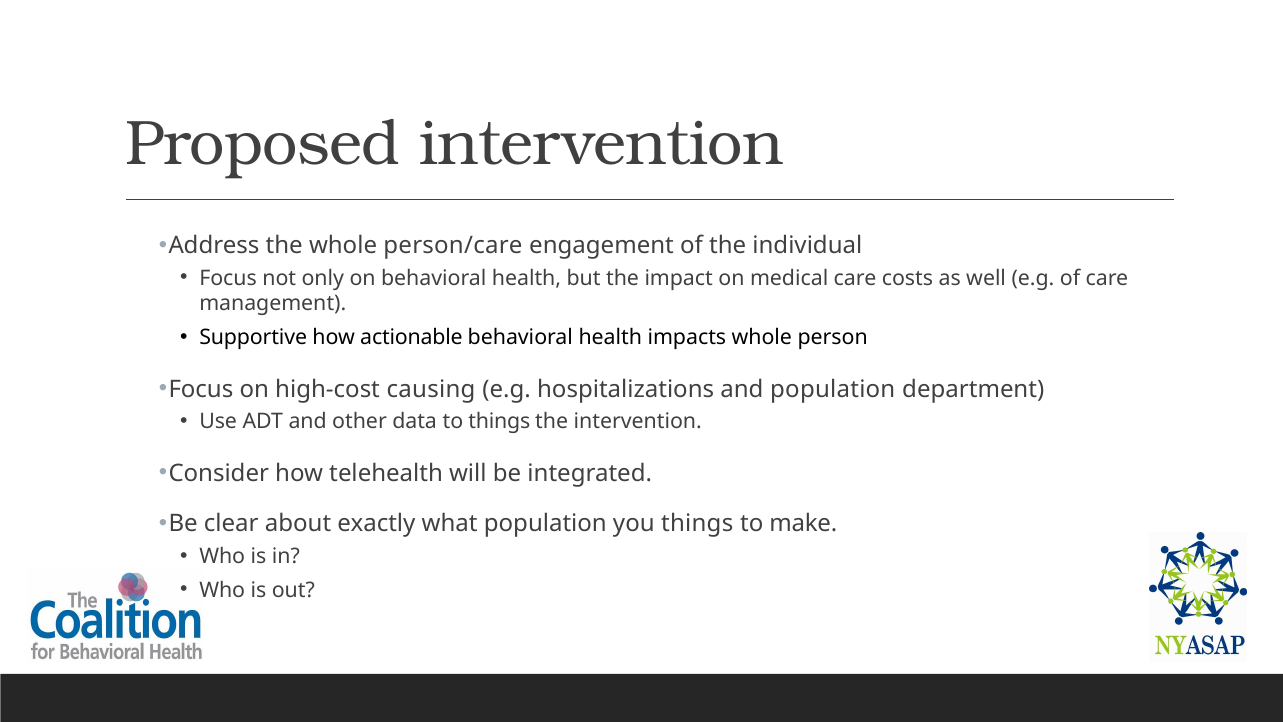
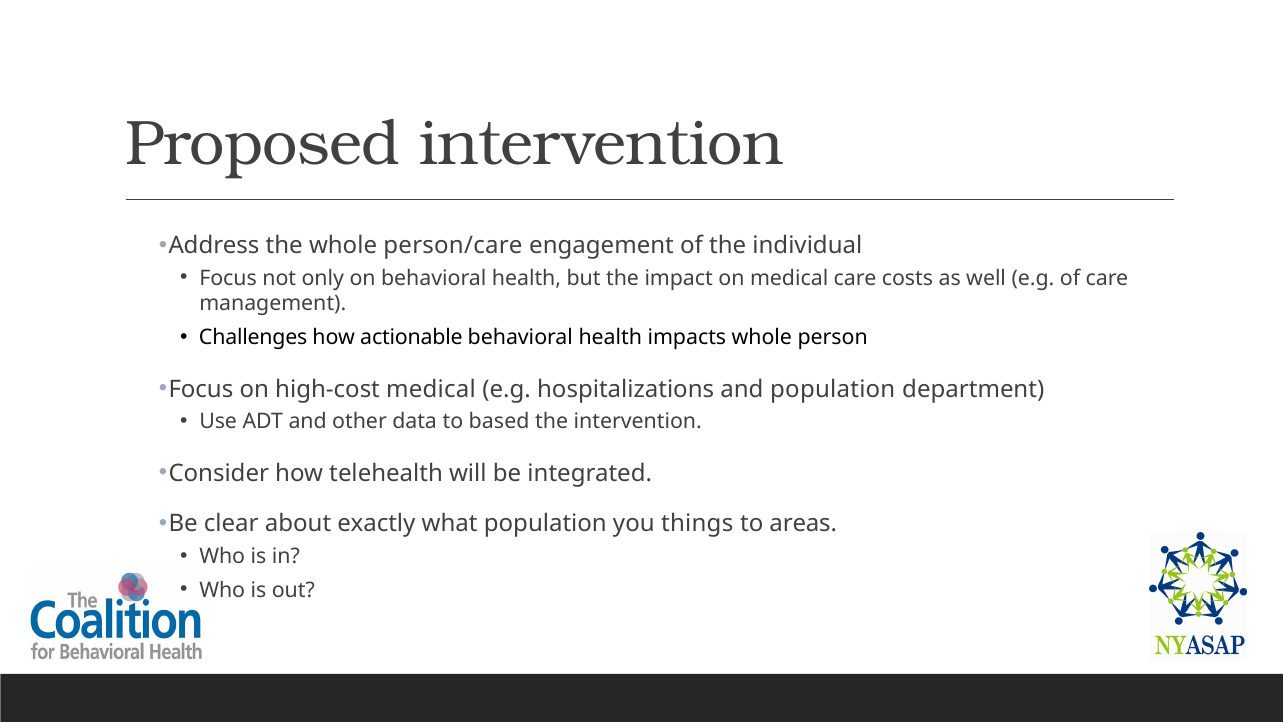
Supportive: Supportive -> Challenges
high-cost causing: causing -> medical
to things: things -> based
make: make -> areas
